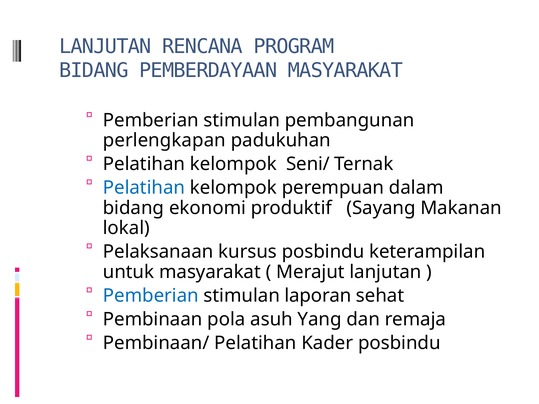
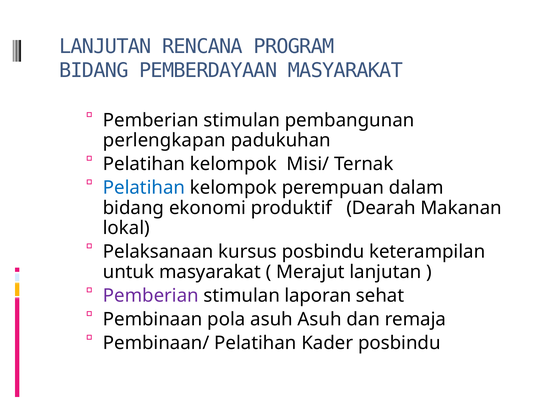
Seni/: Seni/ -> Misi/
Sayang: Sayang -> Dearah
Pemberian at (151, 296) colour: blue -> purple
asuh Yang: Yang -> Asuh
